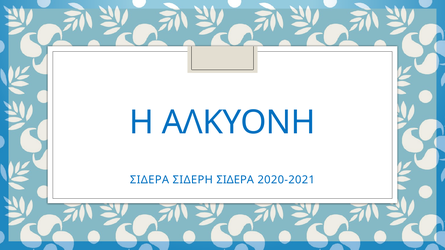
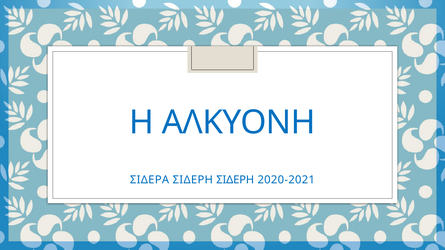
ΣΙΔΕΡΗ ΣΙΔΕΡΑ: ΣΙΔΕΡΑ -> ΣΙΔΕΡΗ
